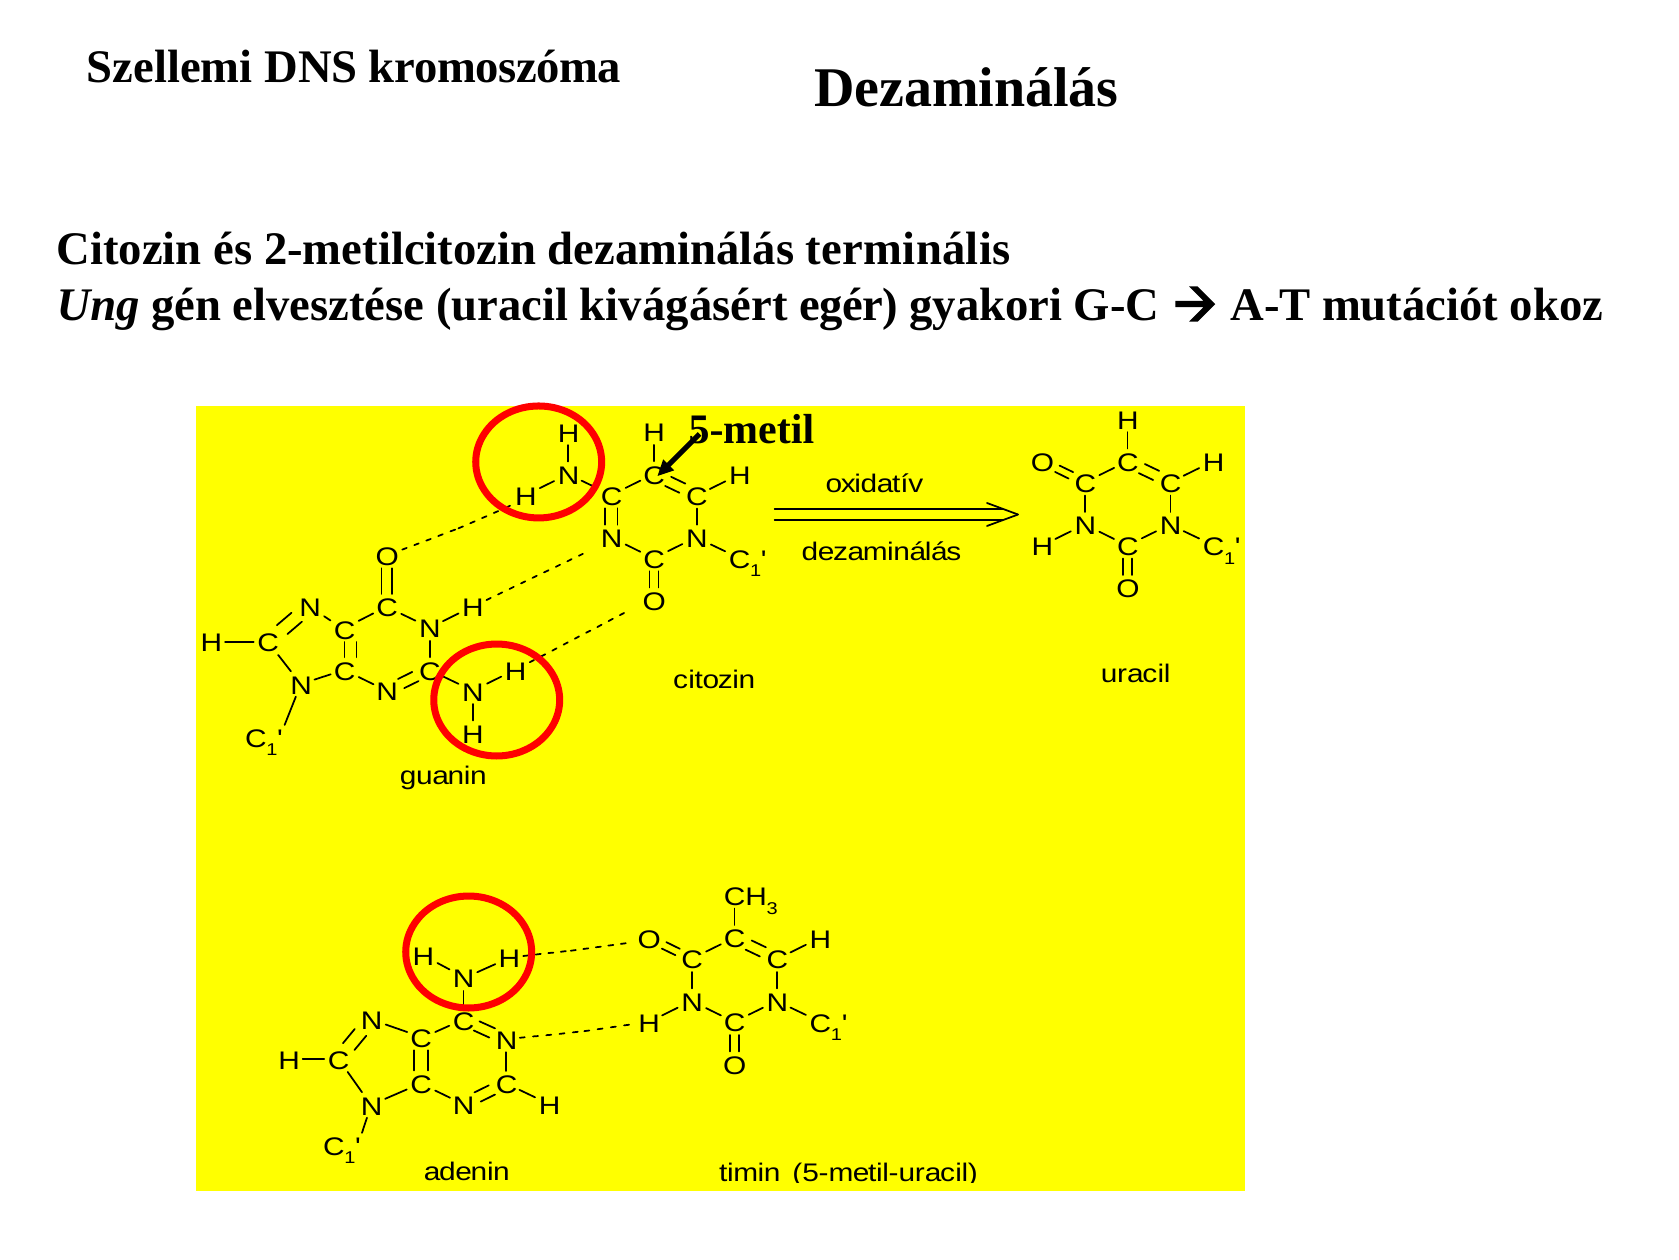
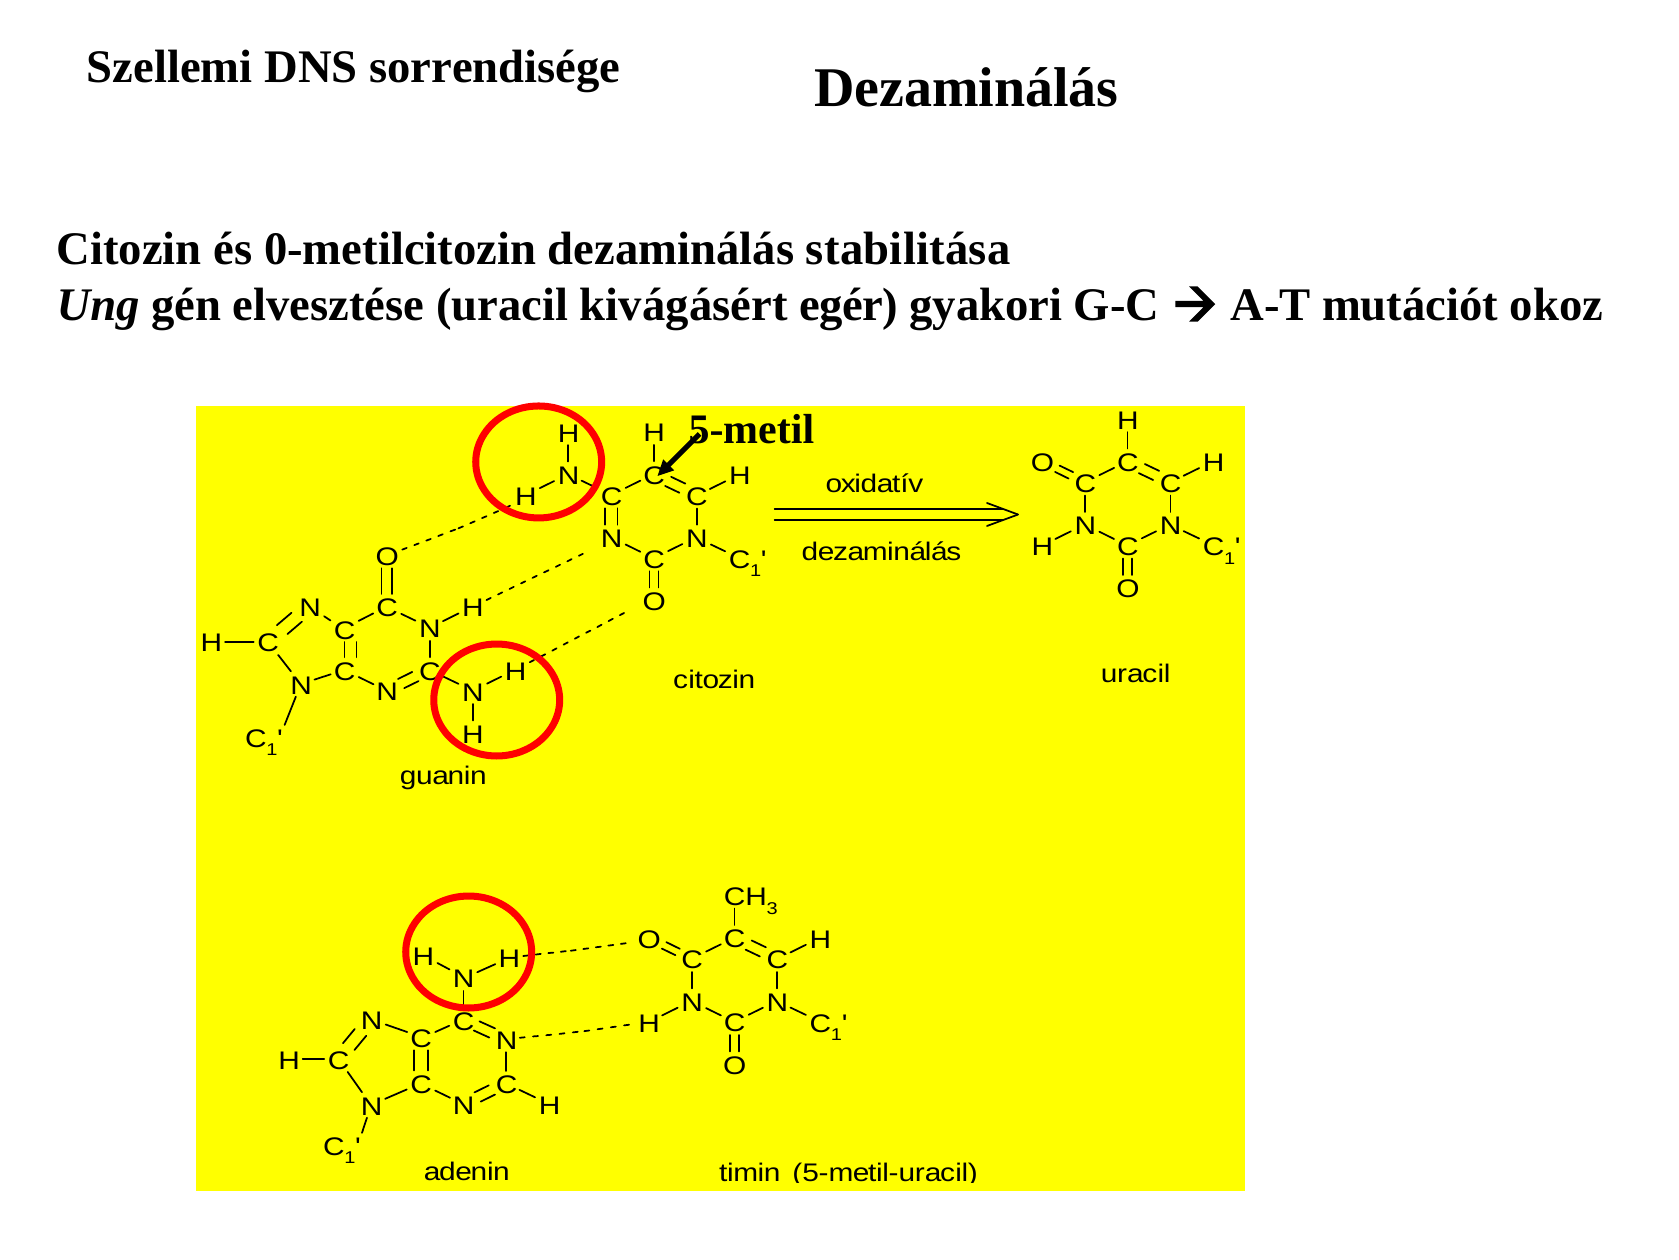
kromoszóma: kromoszóma -> sorrendisége
2-metilcitozin: 2-metilcitozin -> 0-metilcitozin
terminális: terminális -> stabilitása
